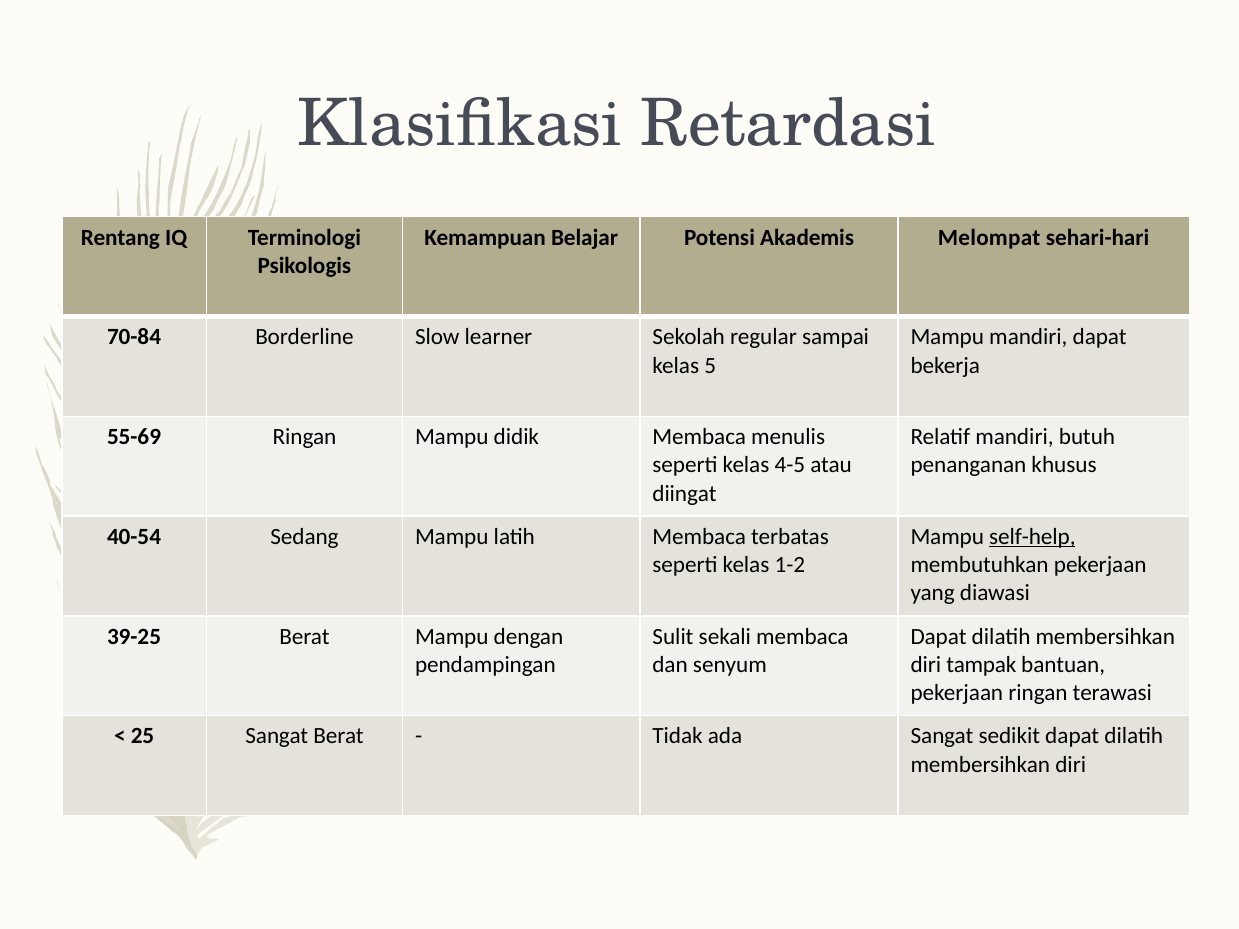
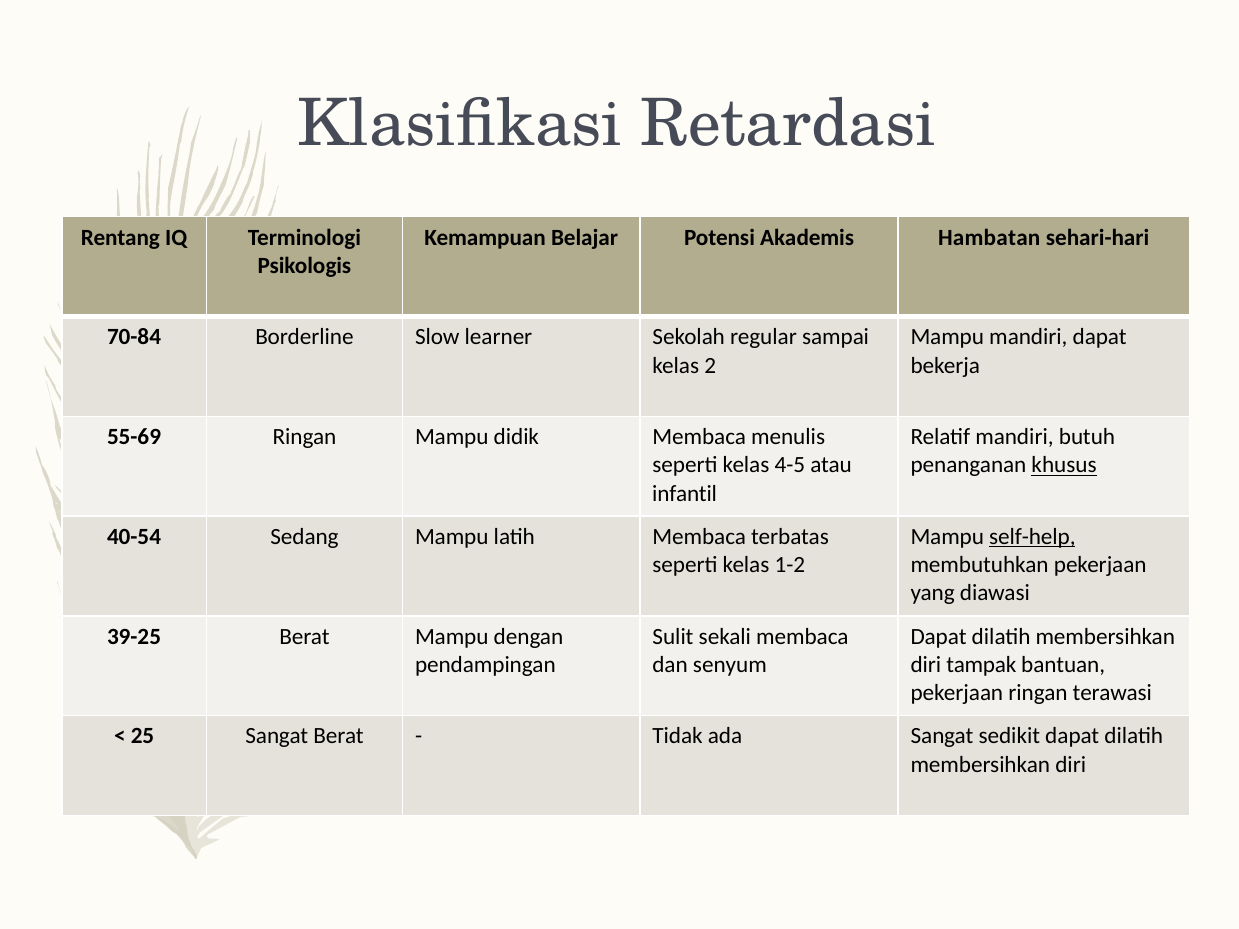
Melompat: Melompat -> Hambatan
5: 5 -> 2
khusus underline: none -> present
diingat: diingat -> infantil
